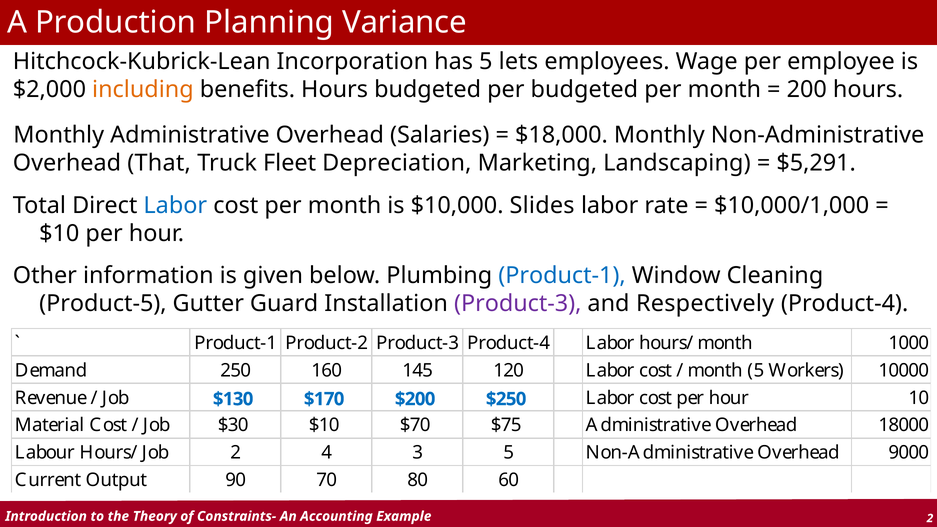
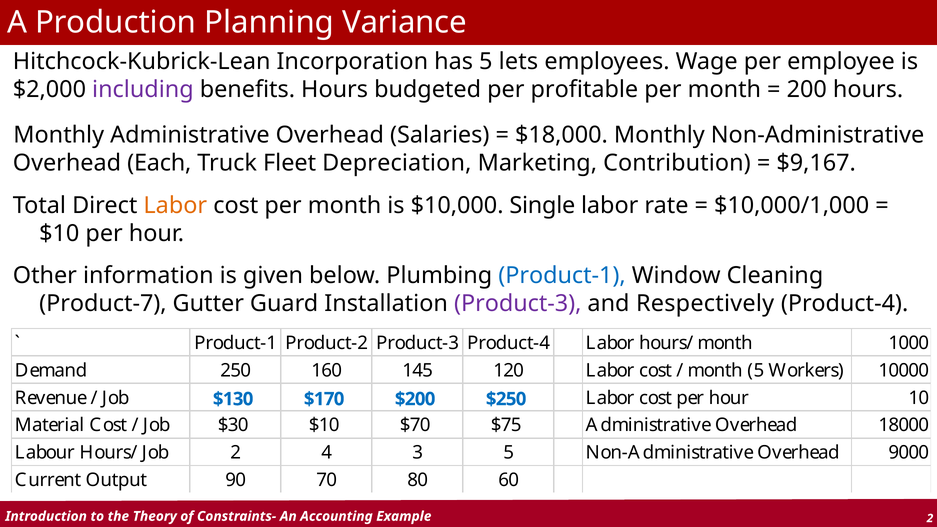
including colour: orange -> purple
per budgeted: budgeted -> profitable
That: That -> Each
Landscaping: Landscaping -> Contribution
$5,291: $5,291 -> $9,167
Labor at (175, 205) colour: blue -> orange
Slides: Slides -> Single
Product-5: Product-5 -> Product-7
